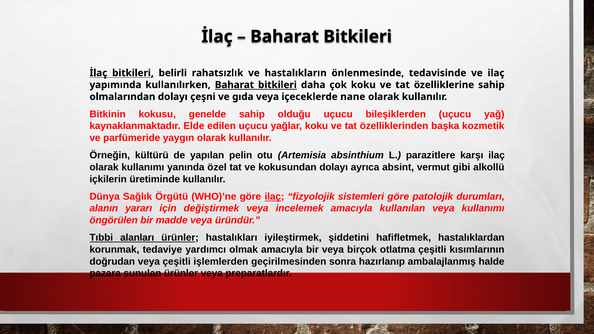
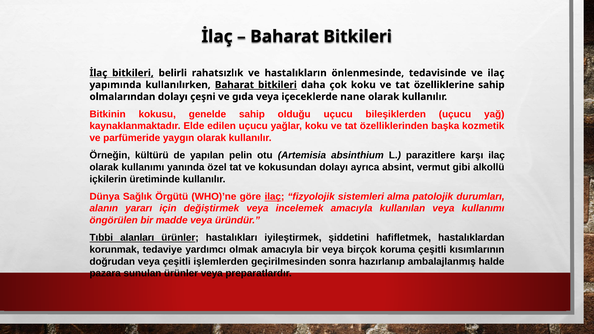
sistemleri göre: göre -> alma
otlatma: otlatma -> koruma
